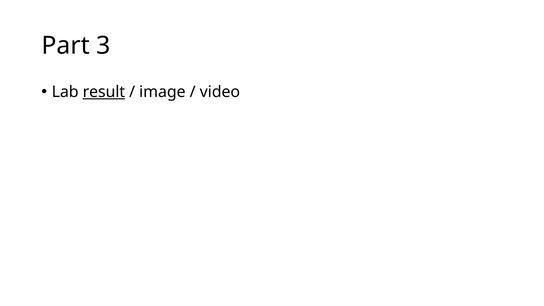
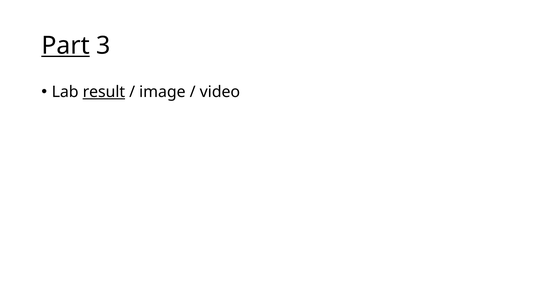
Part underline: none -> present
